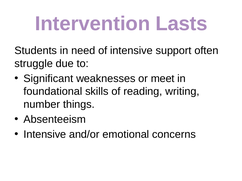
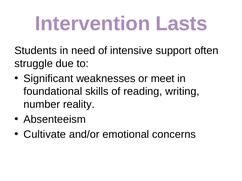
things: things -> reality
Intensive at (45, 135): Intensive -> Cultivate
